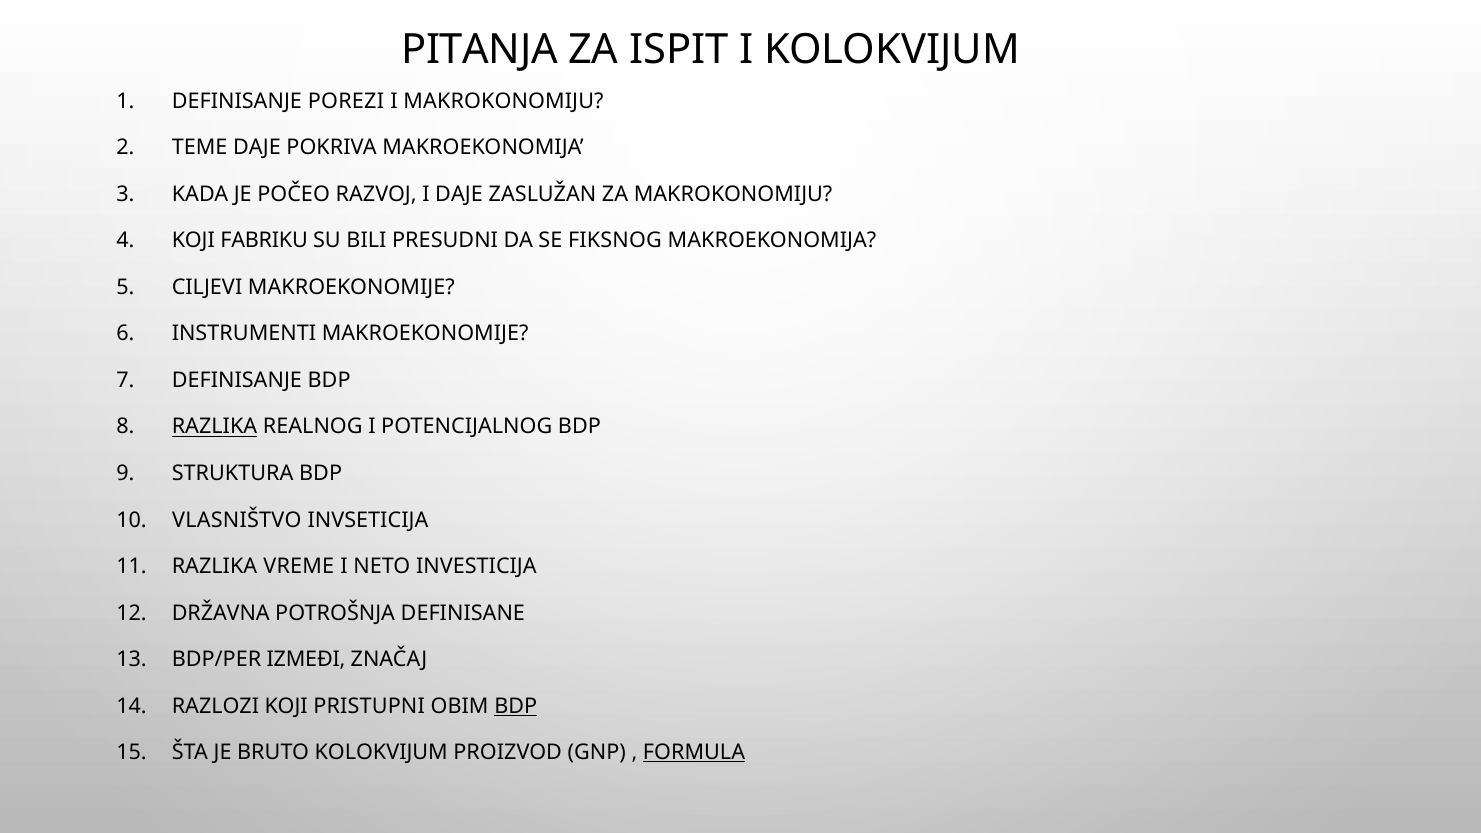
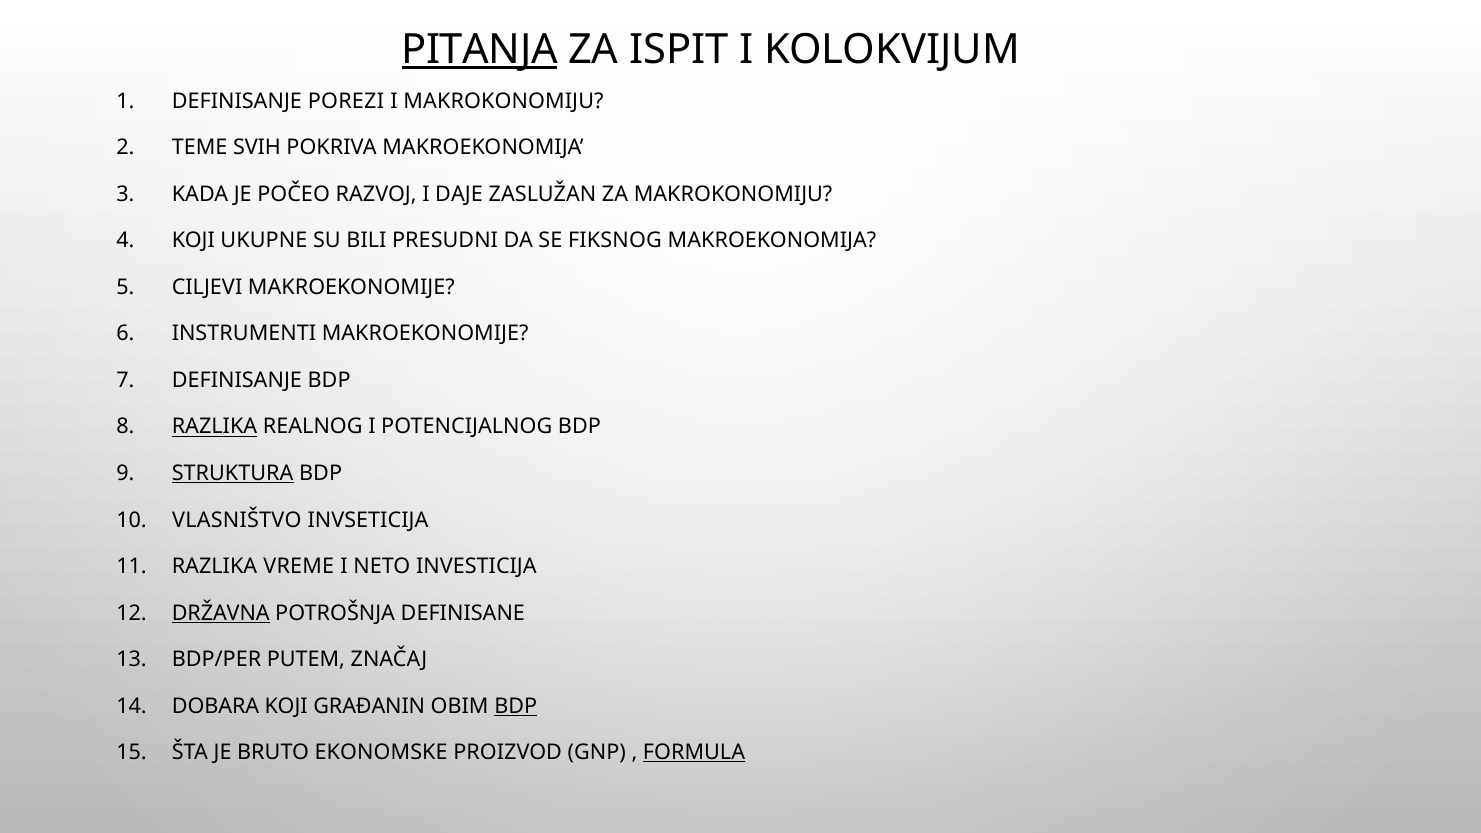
PITANJA underline: none -> present
TEME DAJE: DAJE -> SVIH
FABRIKU: FABRIKU -> UKUPNE
STRUKTURA underline: none -> present
DRŽAVNA underline: none -> present
IZMEĐI: IZMEĐI -> PUTEM
RAZLOZI: RAZLOZI -> DOBARA
PRISTUPNI: PRISTUPNI -> GRAĐANIN
BRUTO KOLOKVIJUM: KOLOKVIJUM -> EKONOMSKE
